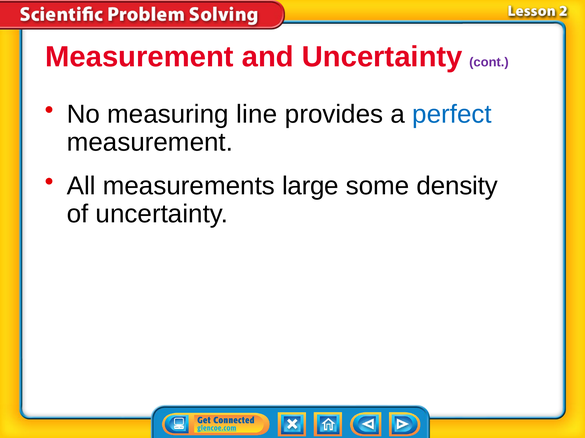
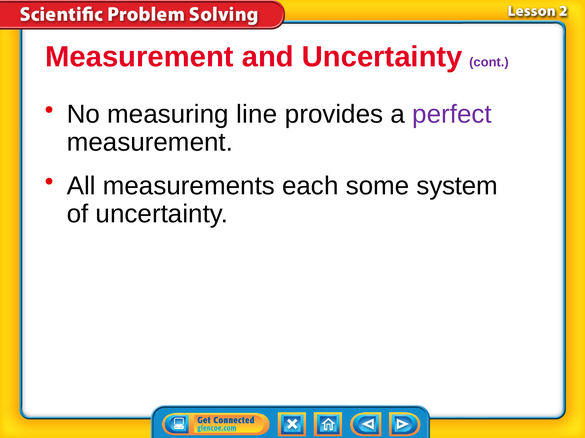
perfect colour: blue -> purple
large: large -> each
density: density -> system
